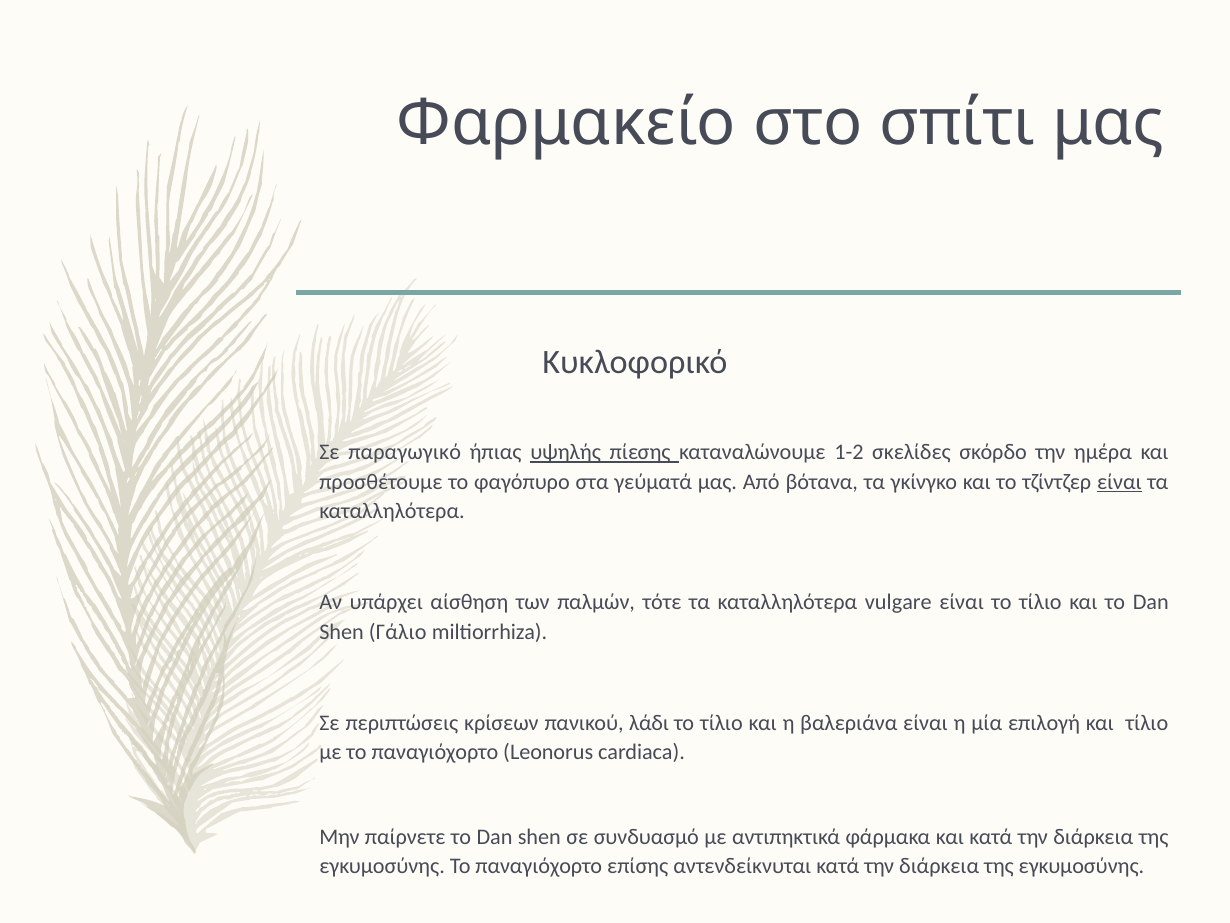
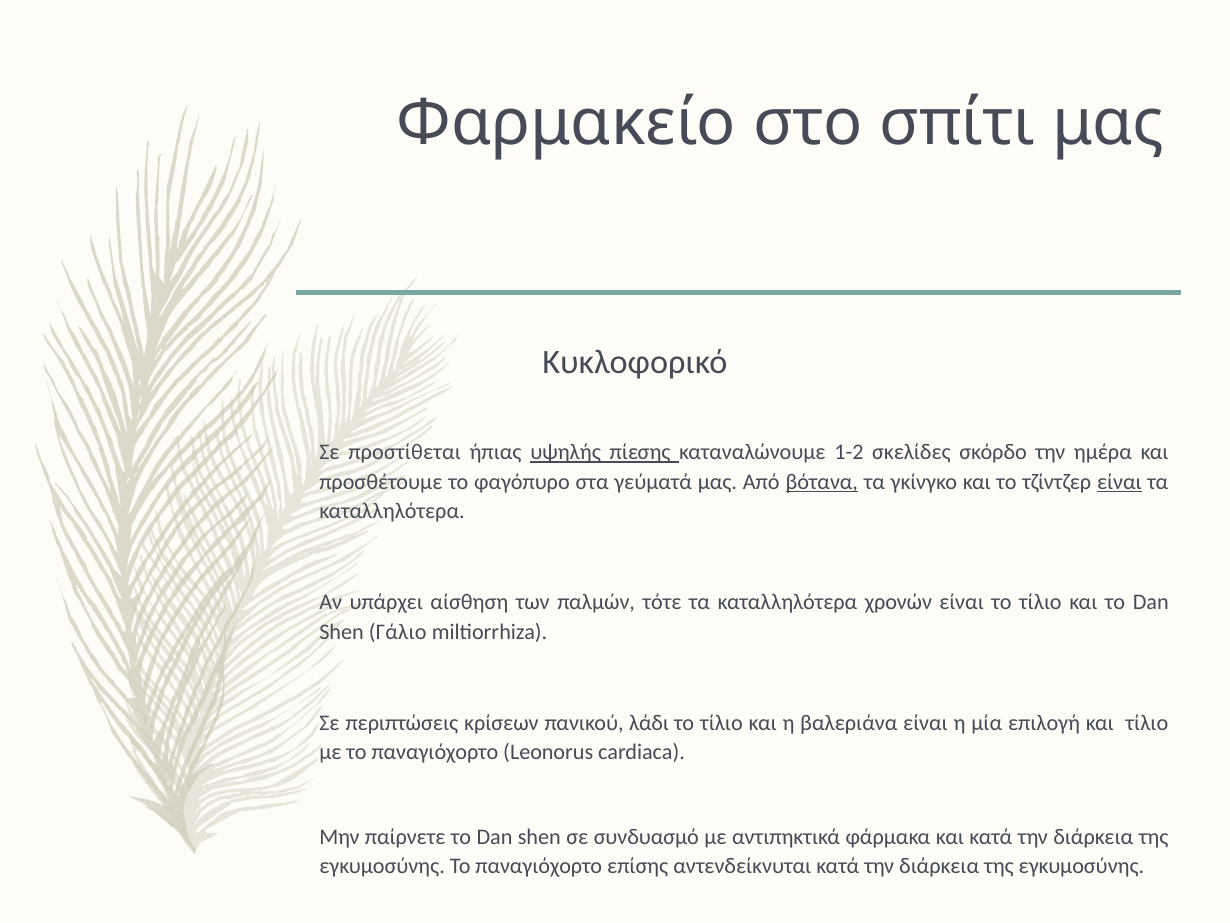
παραγωγικό: παραγωγικό -> προστίθεται
βότανα underline: none -> present
vulgare: vulgare -> χρονών
